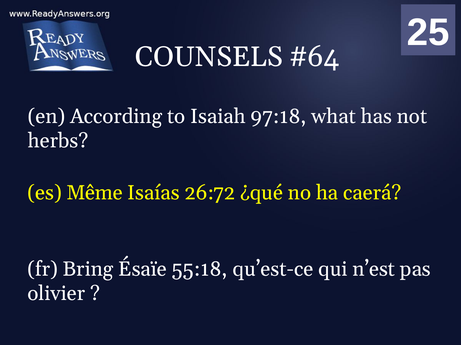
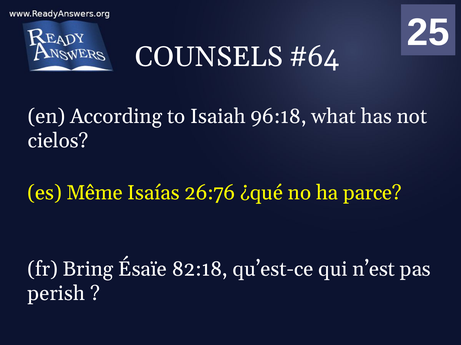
97:18: 97:18 -> 96:18
herbs: herbs -> cielos
26:72: 26:72 -> 26:76
caerá: caerá -> parce
55:18: 55:18 -> 82:18
olivier: olivier -> perish
